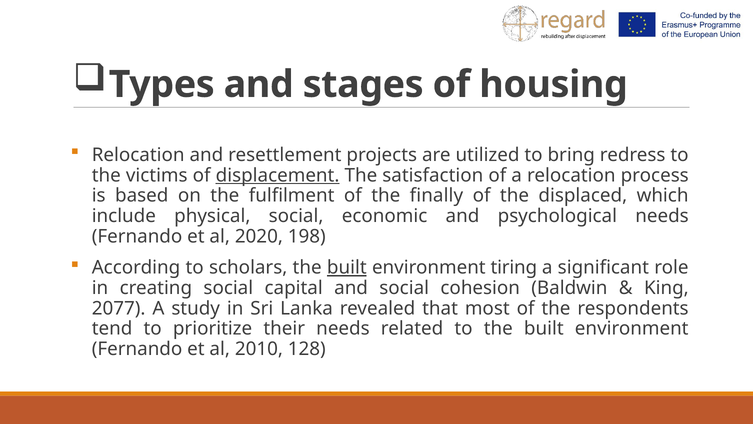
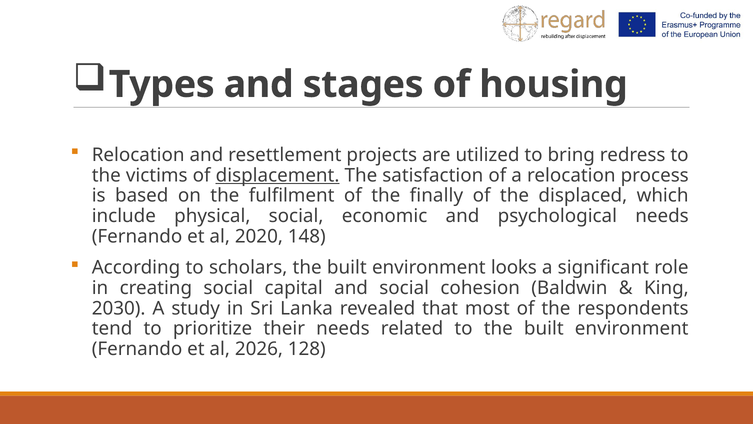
198: 198 -> 148
built at (347, 267) underline: present -> none
tiring: tiring -> looks
2077: 2077 -> 2030
2010: 2010 -> 2026
